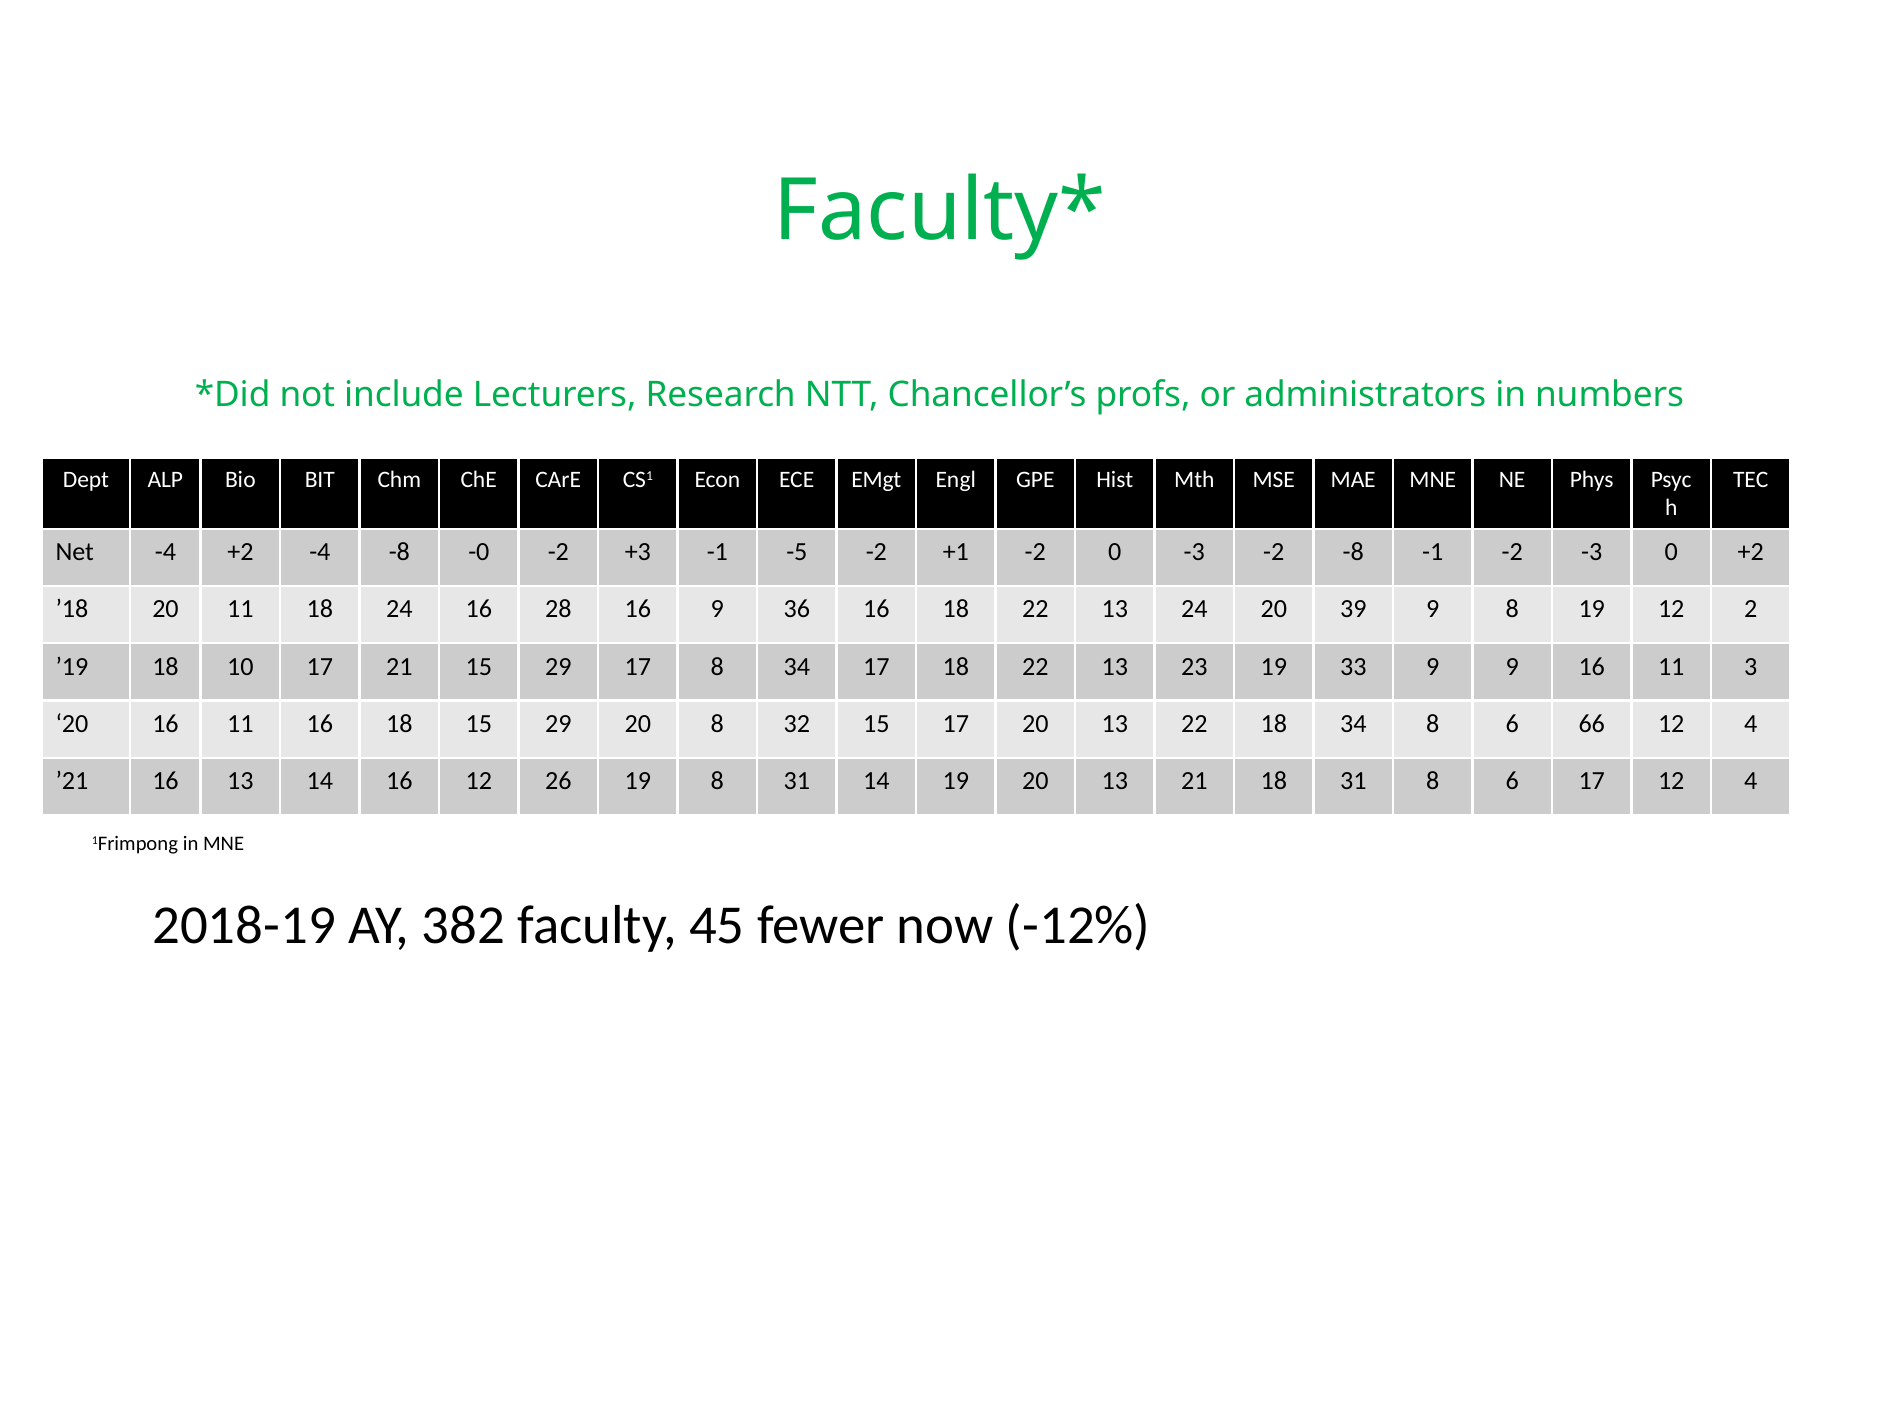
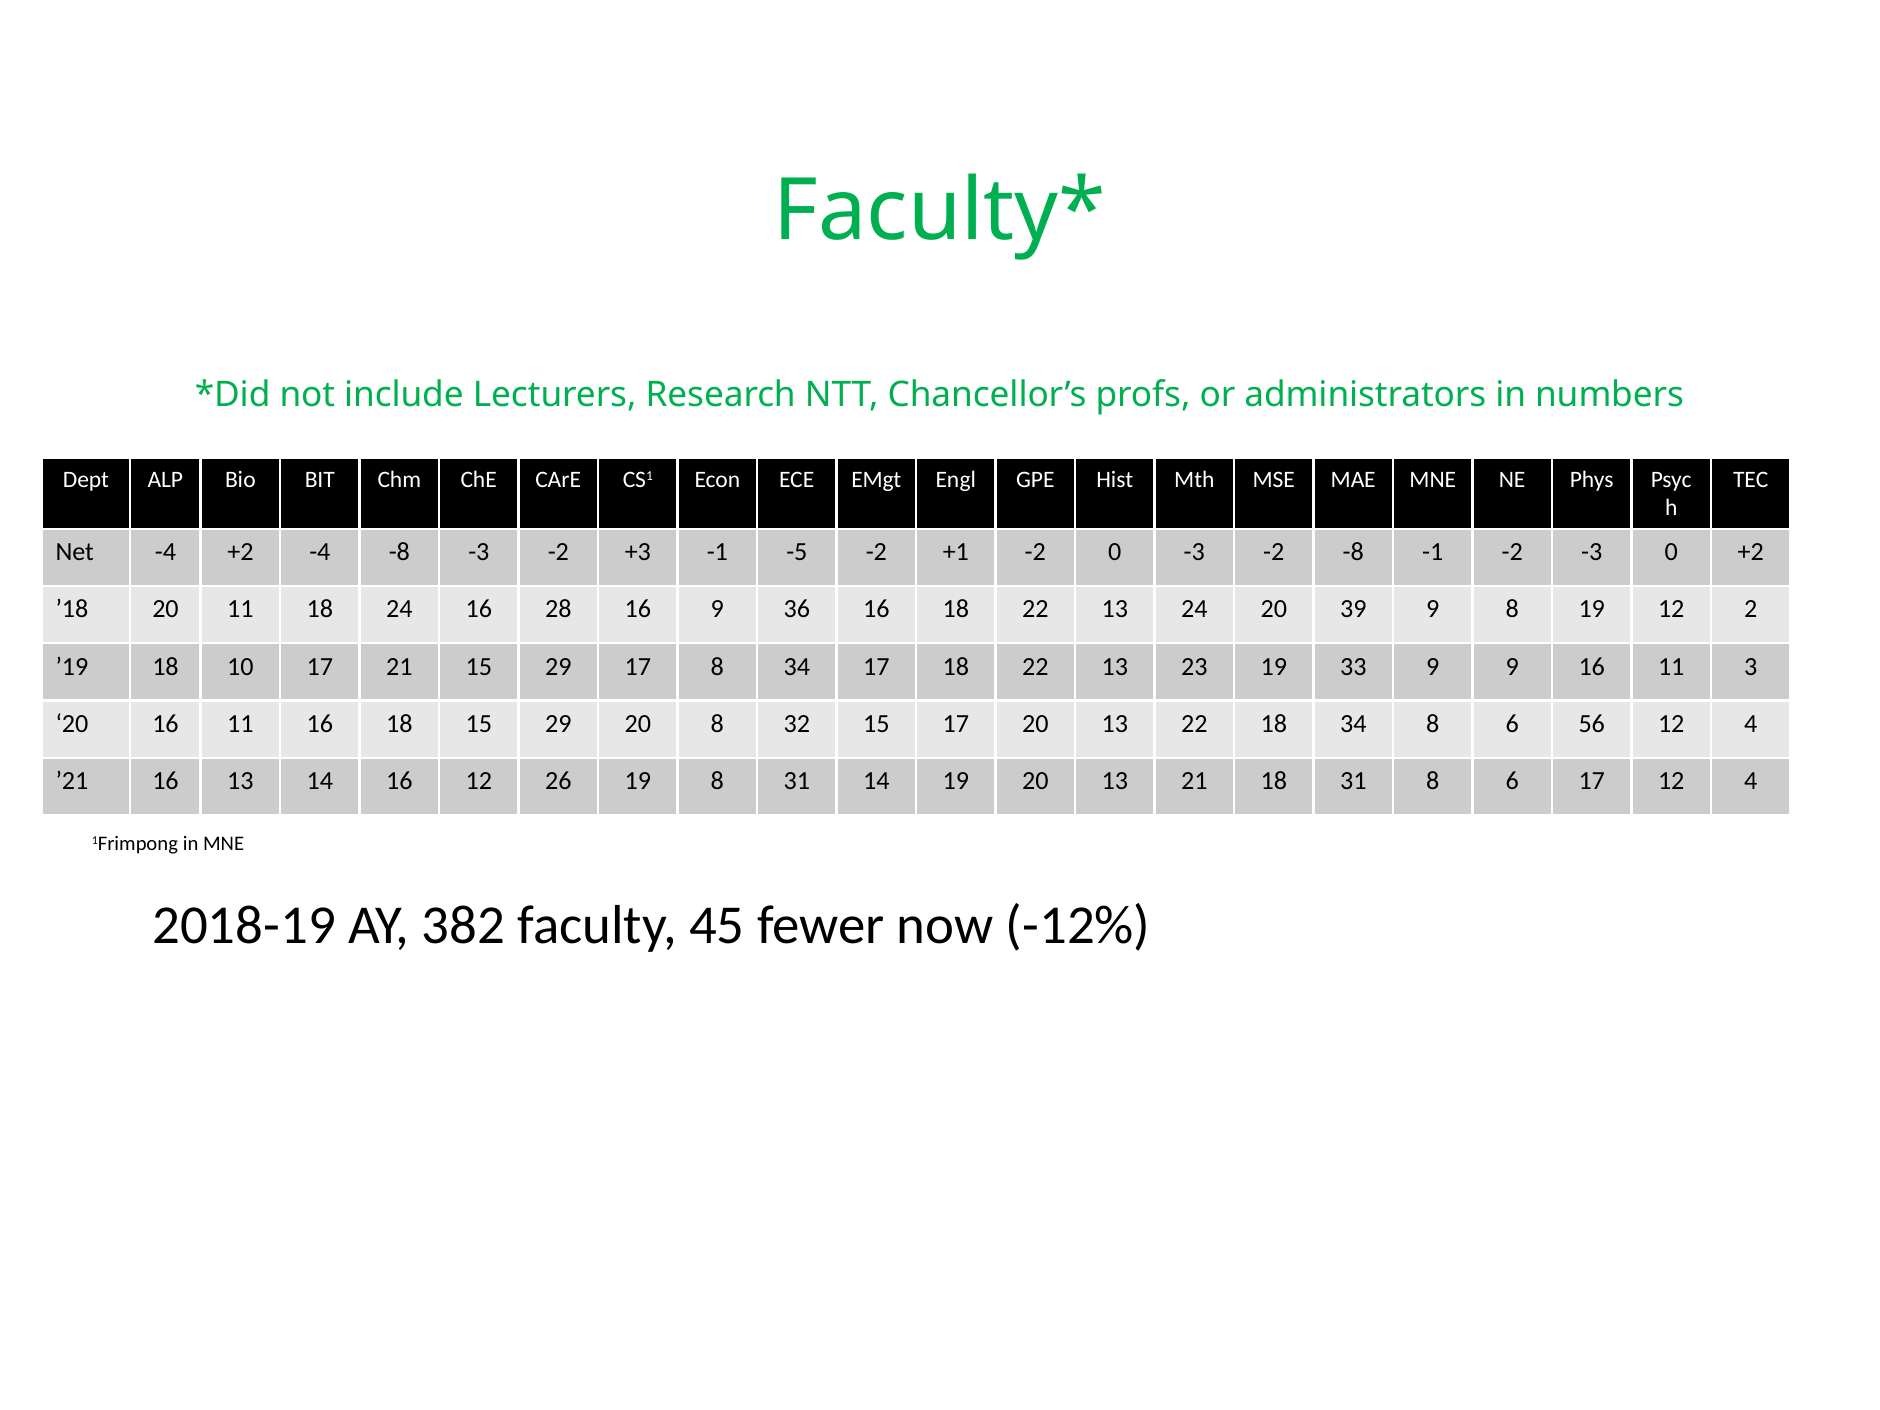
-8 -0: -0 -> -3
66: 66 -> 56
